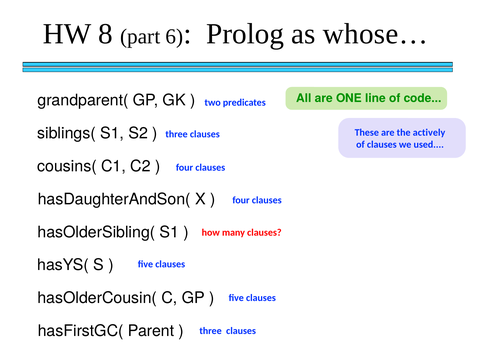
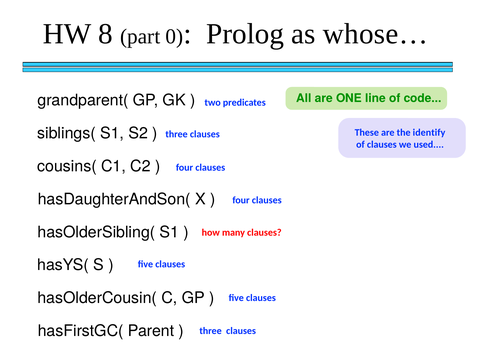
6: 6 -> 0
actively: actively -> identify
